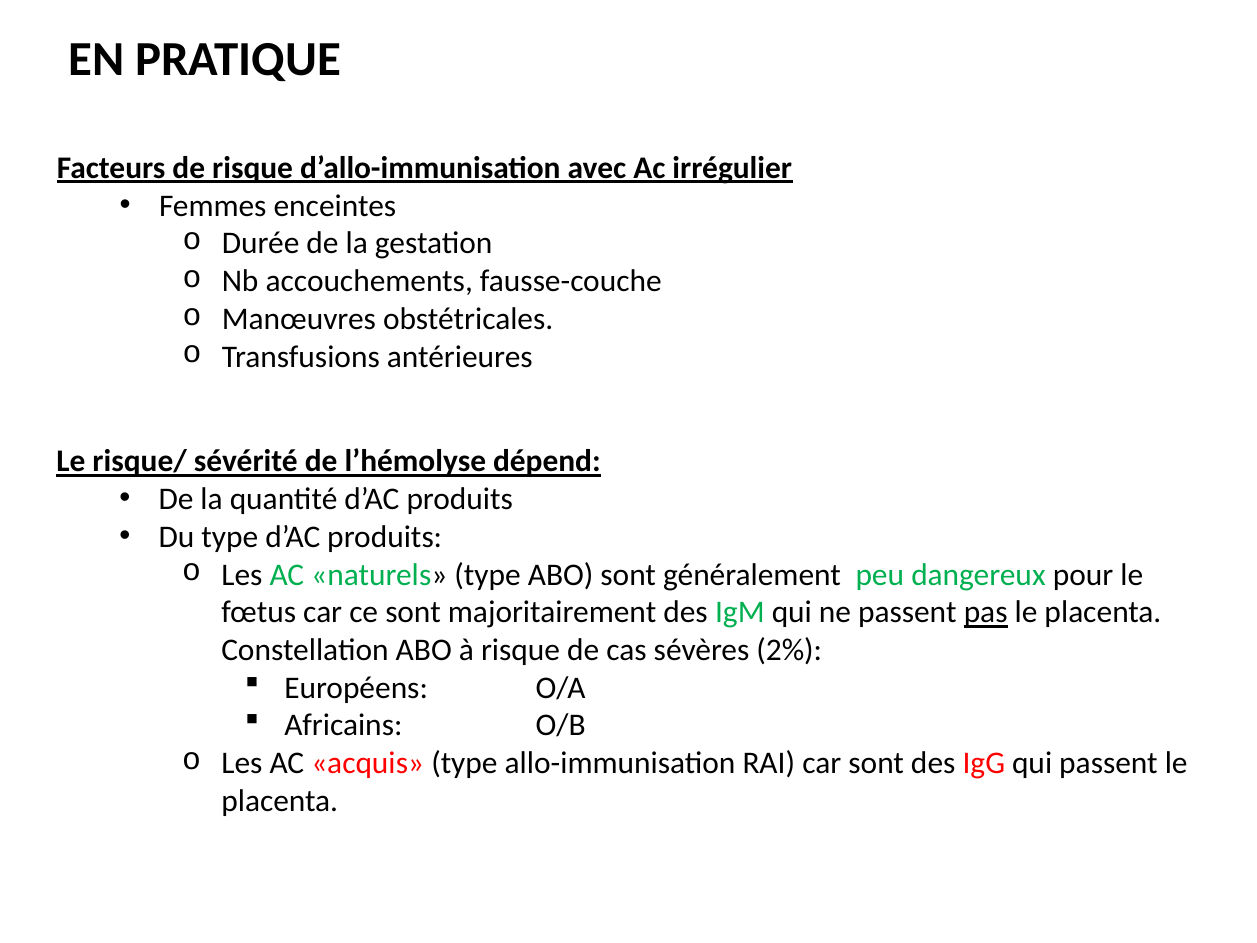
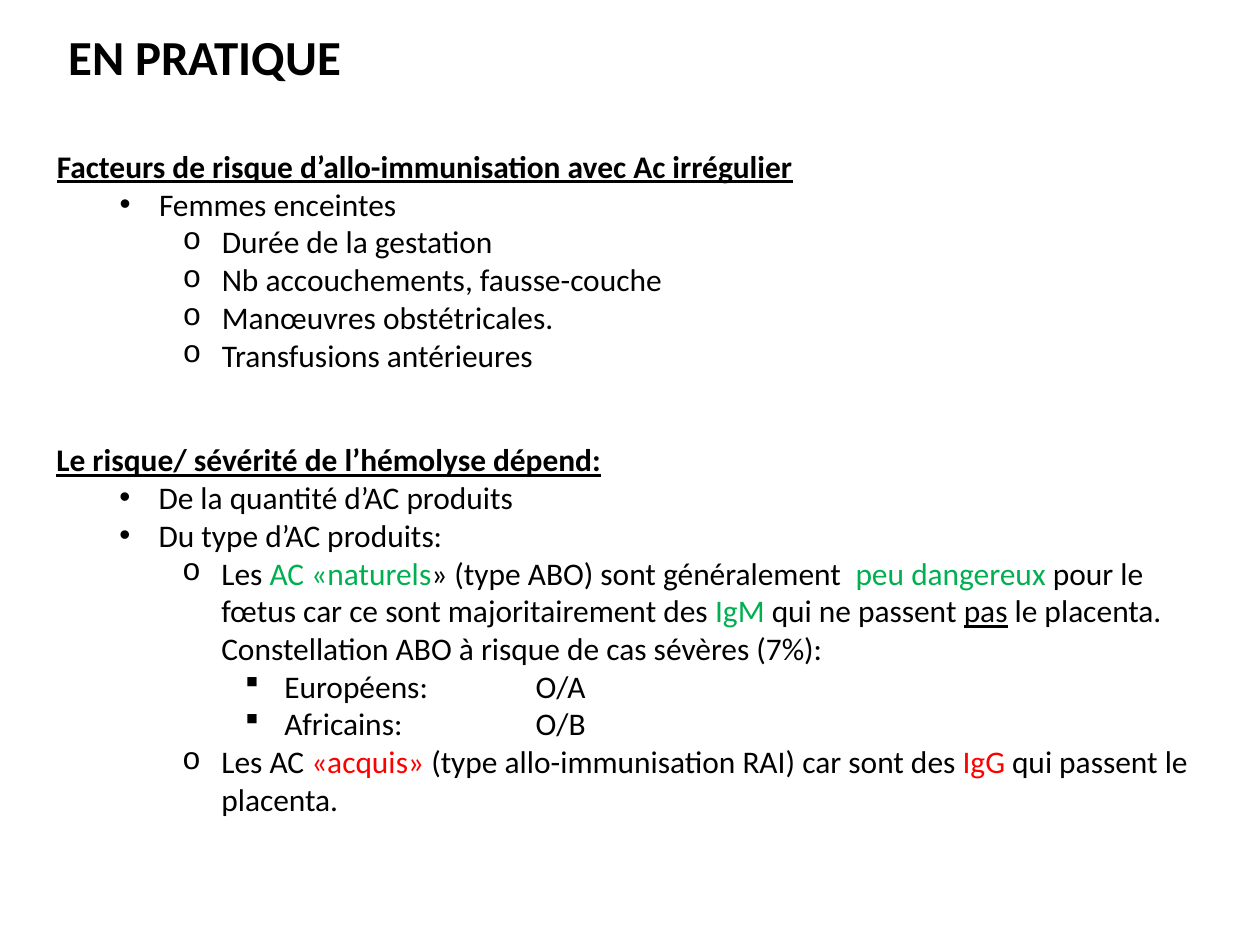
2%: 2% -> 7%
